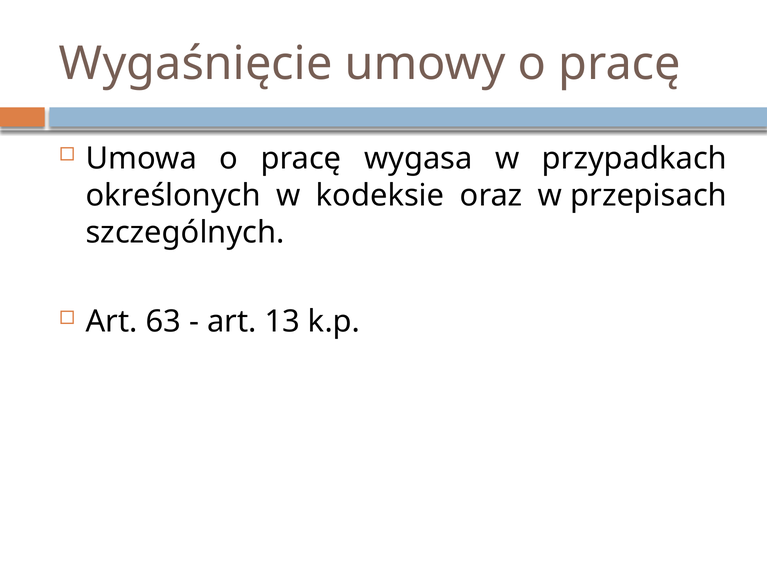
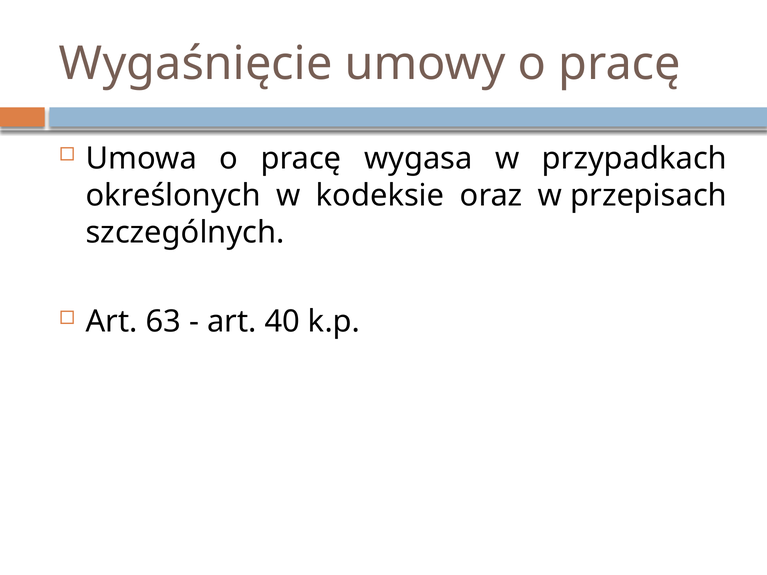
13: 13 -> 40
